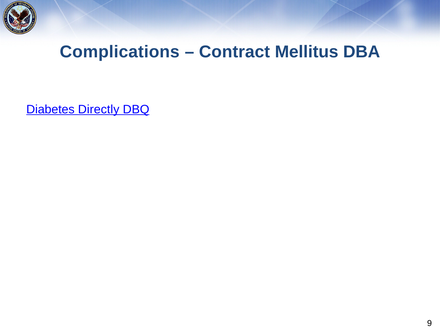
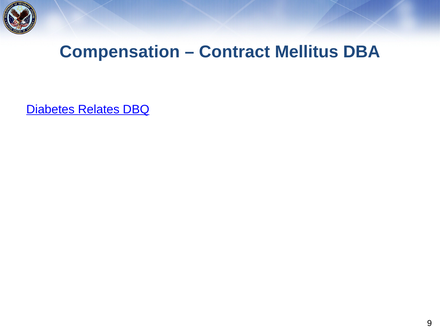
Complications: Complications -> Compensation
Directly: Directly -> Relates
